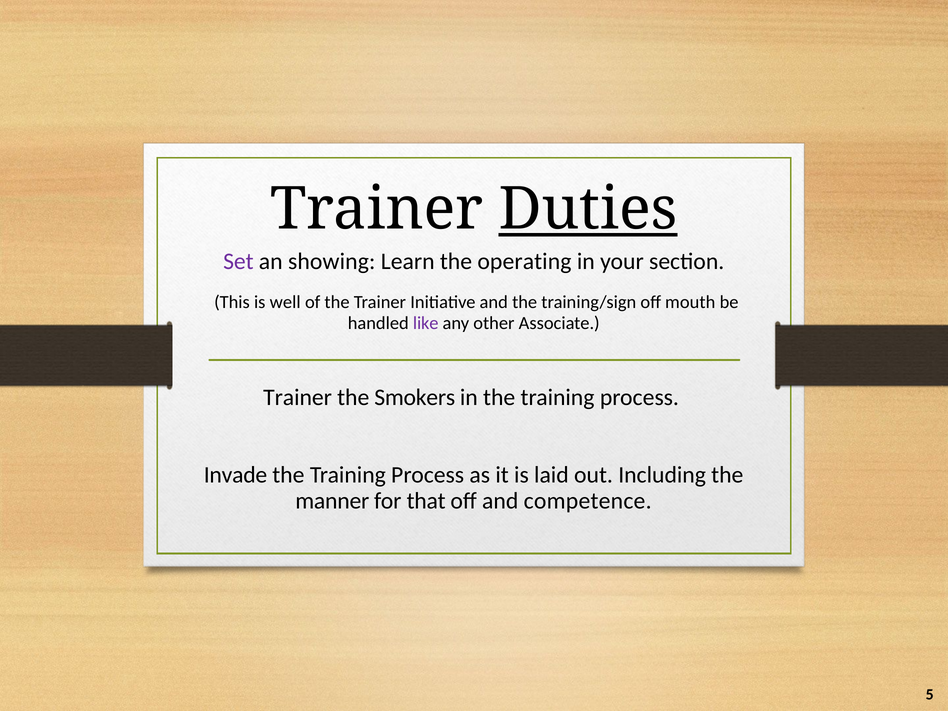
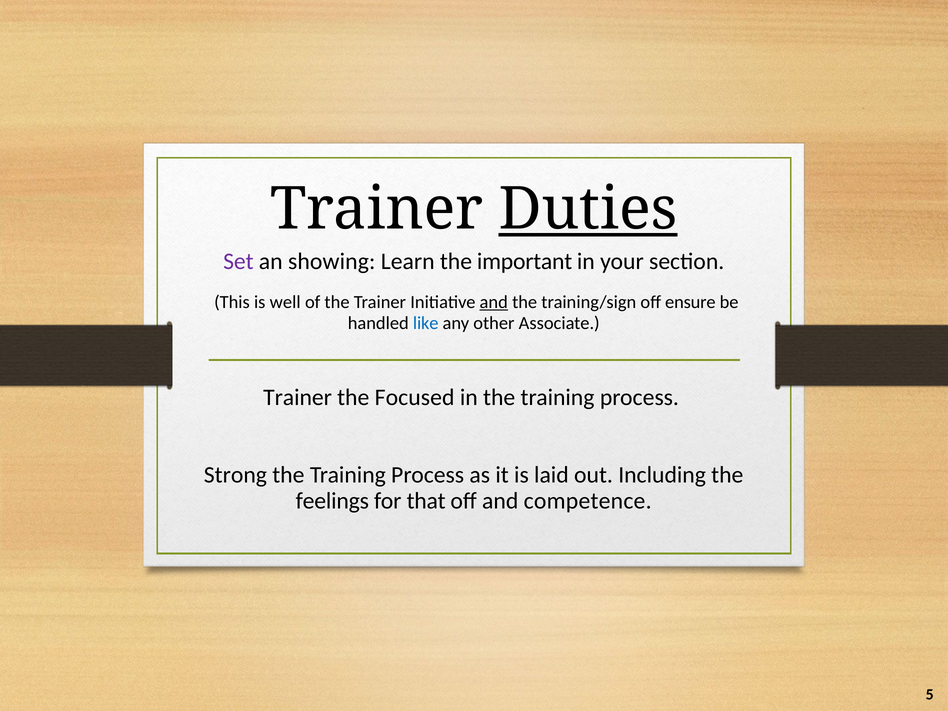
operating: operating -> important
and at (494, 302) underline: none -> present
mouth: mouth -> ensure
like colour: purple -> blue
Smokers: Smokers -> Focused
Invade: Invade -> Strong
manner: manner -> feelings
